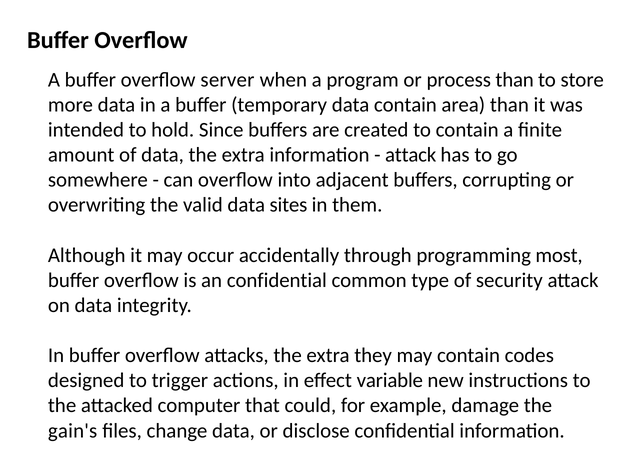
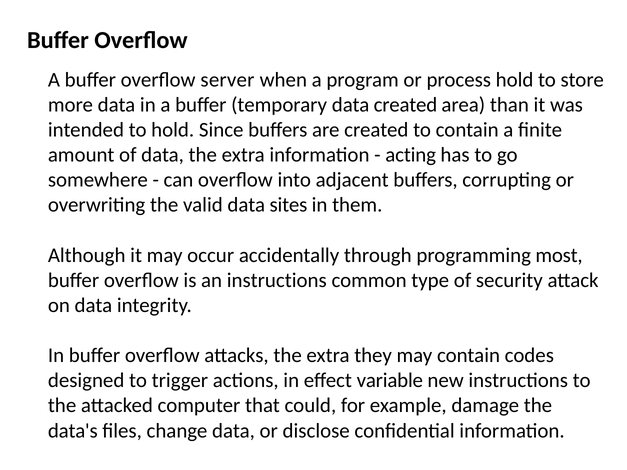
process than: than -> hold
data contain: contain -> created
attack at (411, 155): attack -> acting
an confidential: confidential -> instructions
gain's: gain's -> data's
